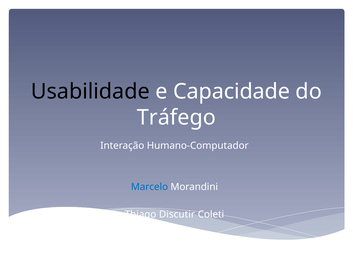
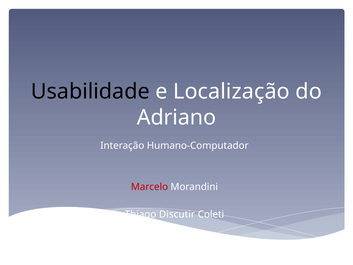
Capacidade: Capacidade -> Localização
Tráfego: Tráfego -> Adriano
Marcelo colour: blue -> red
